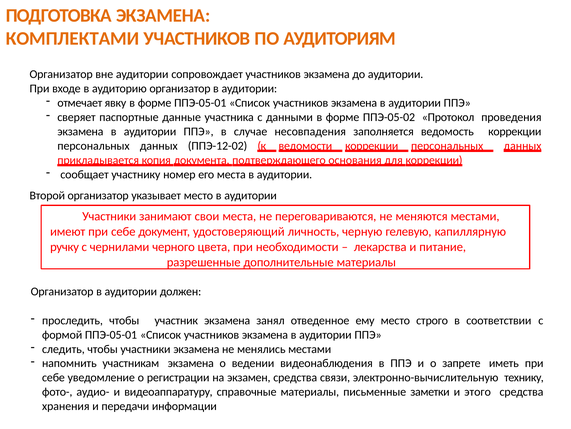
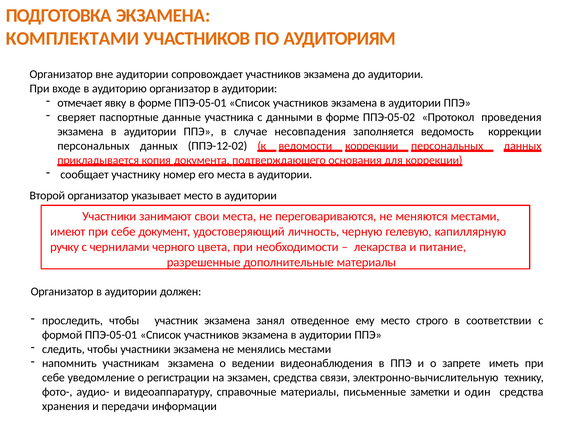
этого: этого -> один
